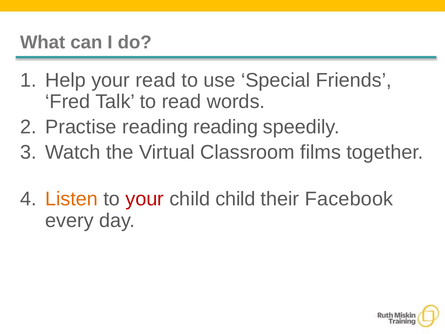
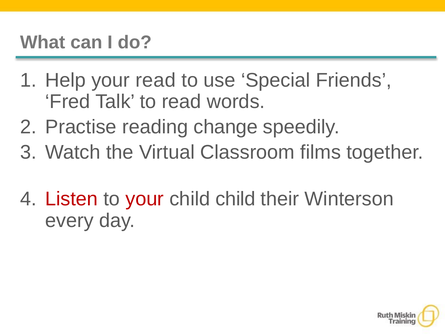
reading reading: reading -> change
Listen colour: orange -> red
Facebook: Facebook -> Winterson
